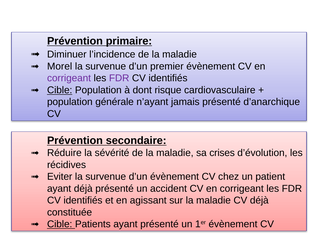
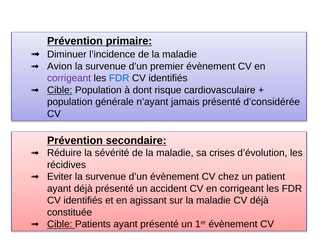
Morel: Morel -> Avion
FDR at (119, 78) colour: purple -> blue
d’anarchique: d’anarchique -> d’considérée
